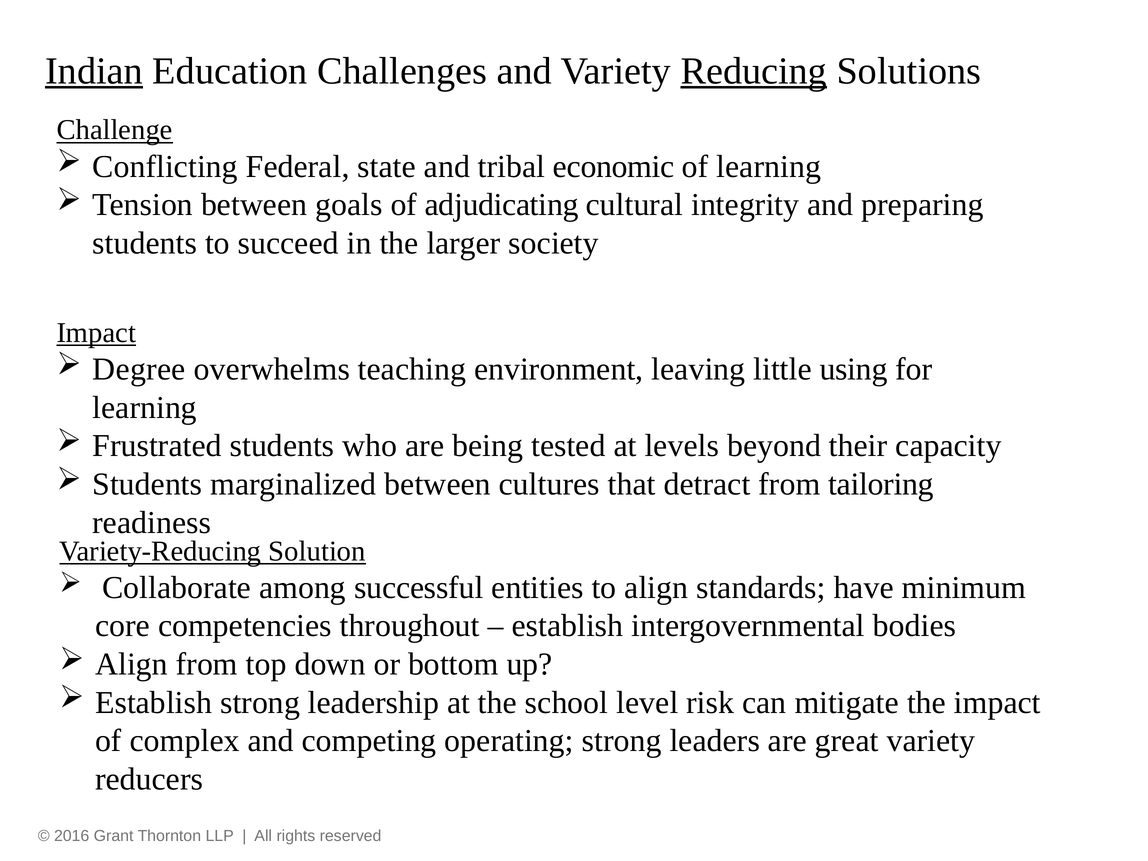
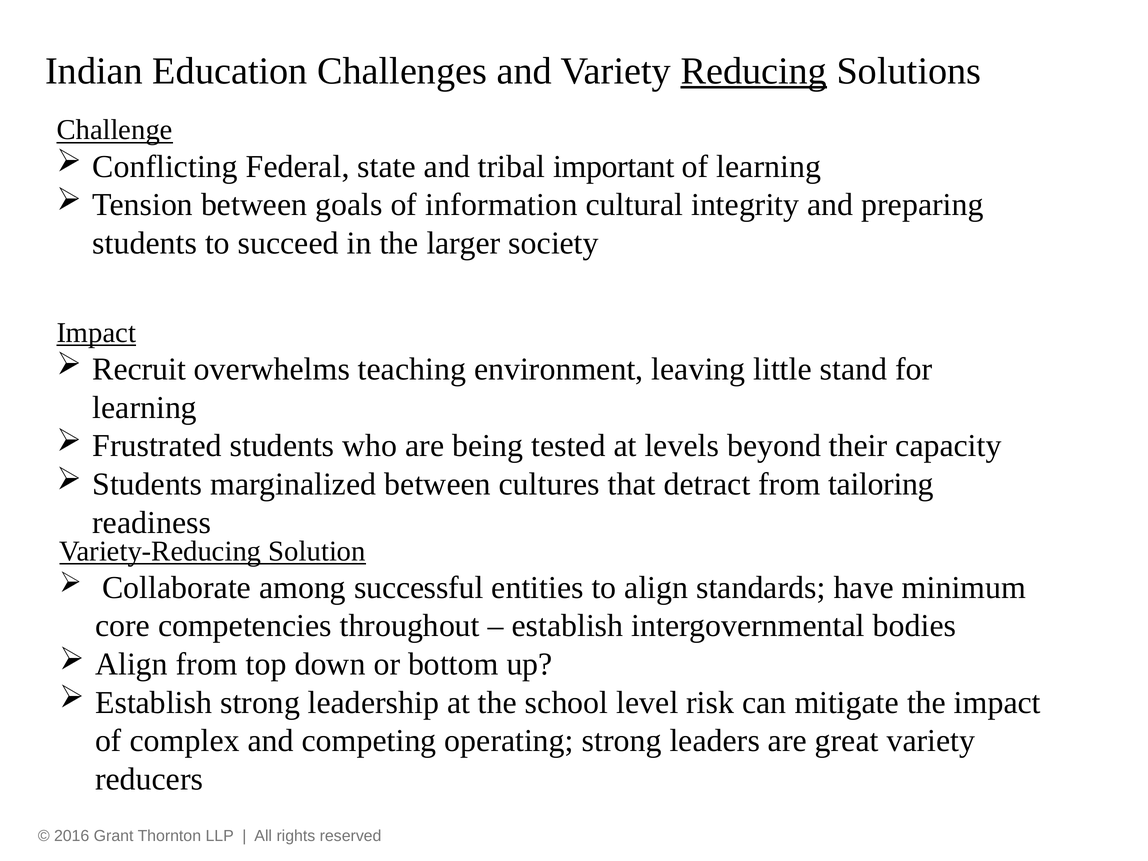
Indian underline: present -> none
economic: economic -> important
adjudicating: adjudicating -> information
Degree: Degree -> Recruit
using: using -> stand
